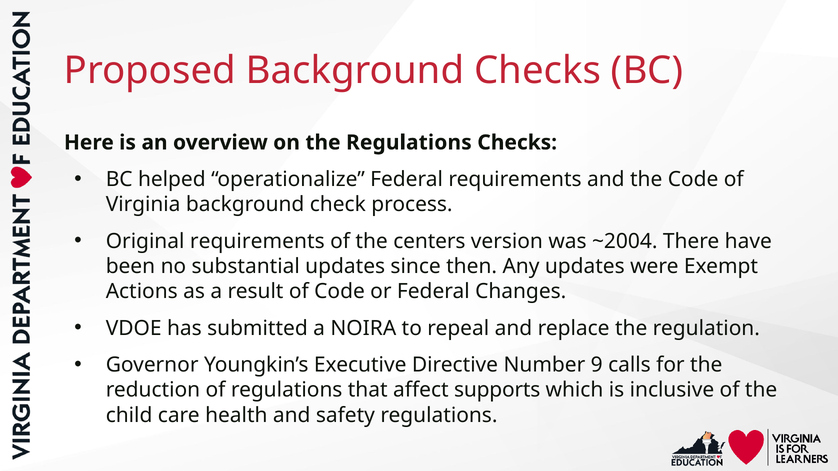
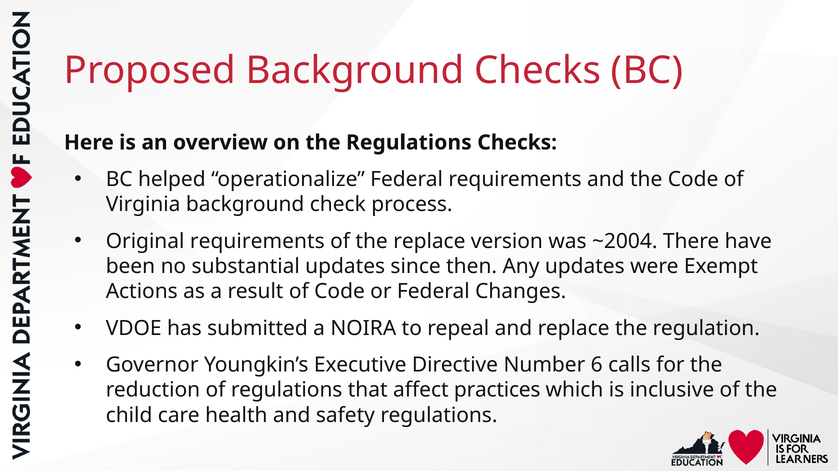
the centers: centers -> replace
9: 9 -> 6
supports: supports -> practices
